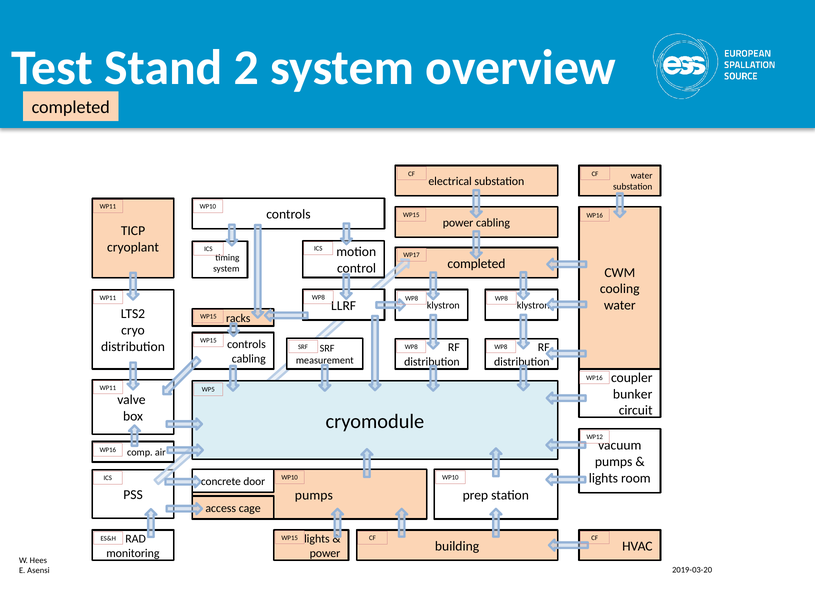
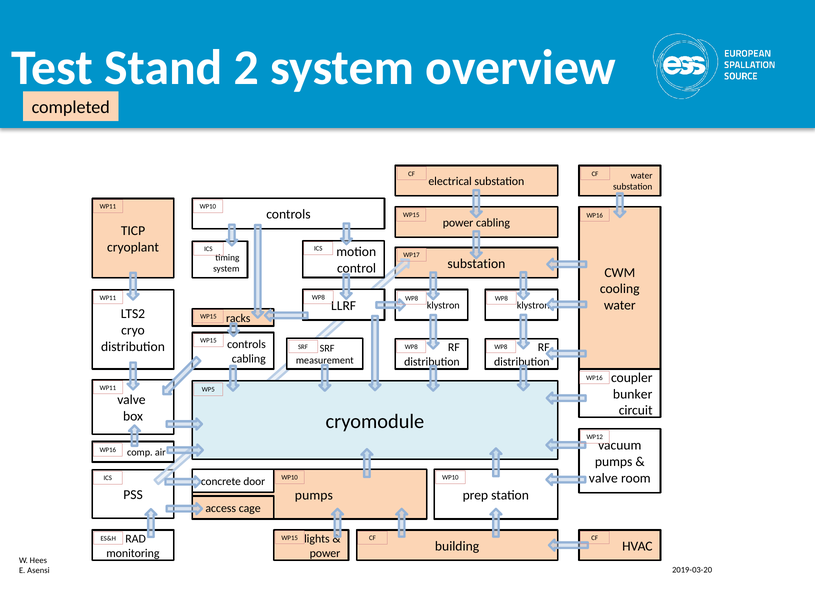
completed at (476, 263): completed -> substation
lights at (603, 477): lights -> valve
